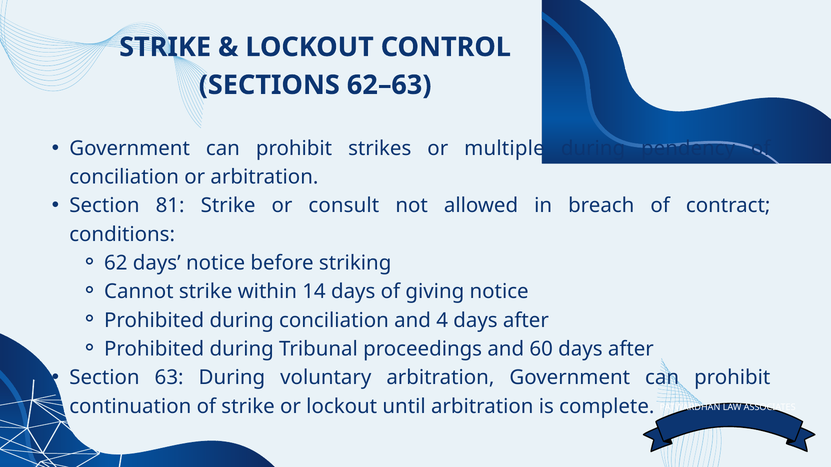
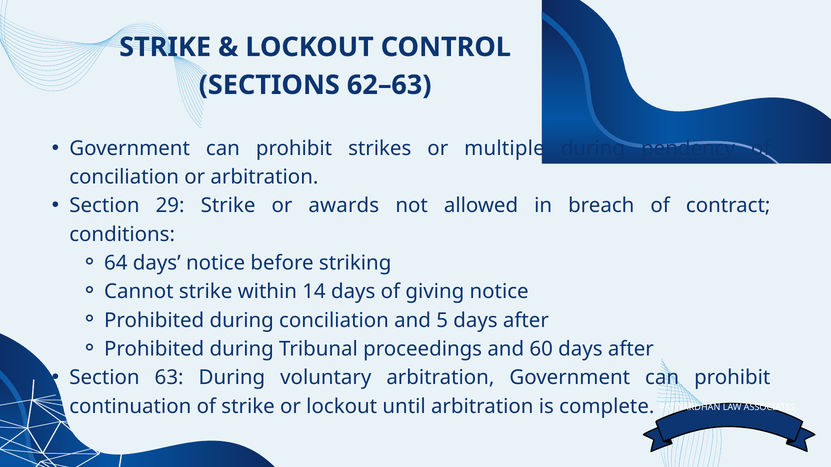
81: 81 -> 29
consult: consult -> awards
62: 62 -> 64
4: 4 -> 5
